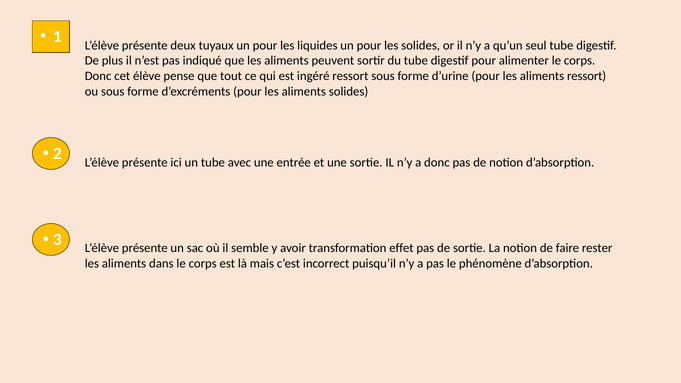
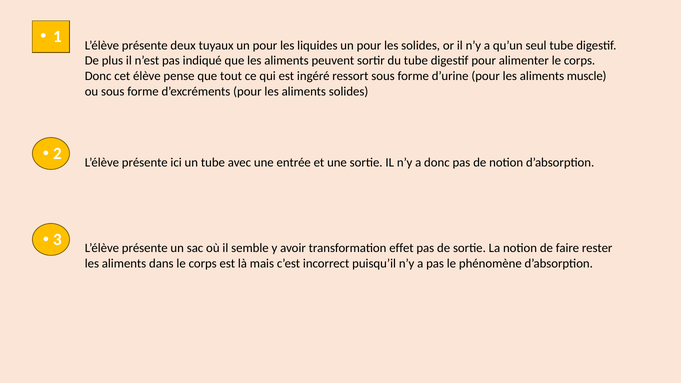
aliments ressort: ressort -> muscle
